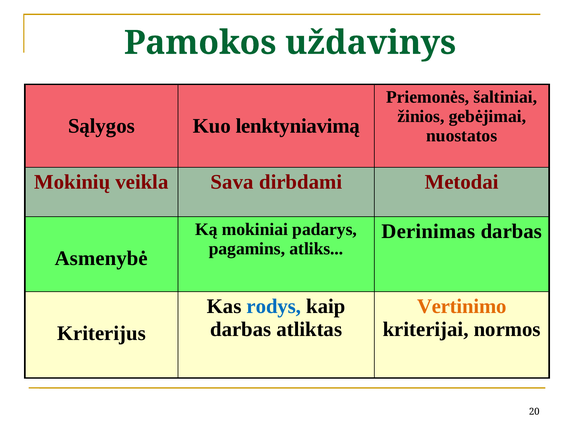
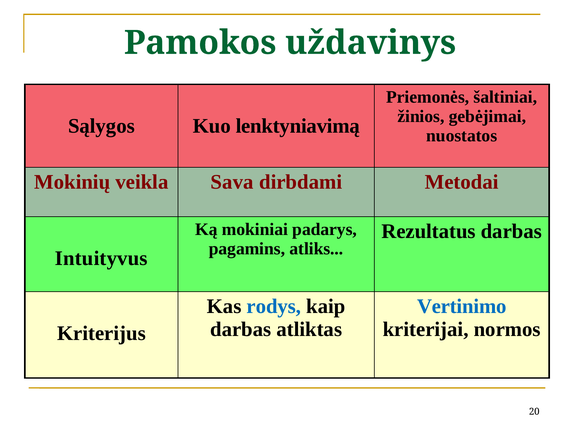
Derinimas: Derinimas -> Rezultatus
Asmenybė: Asmenybė -> Intuityvus
Vertinimo colour: orange -> blue
